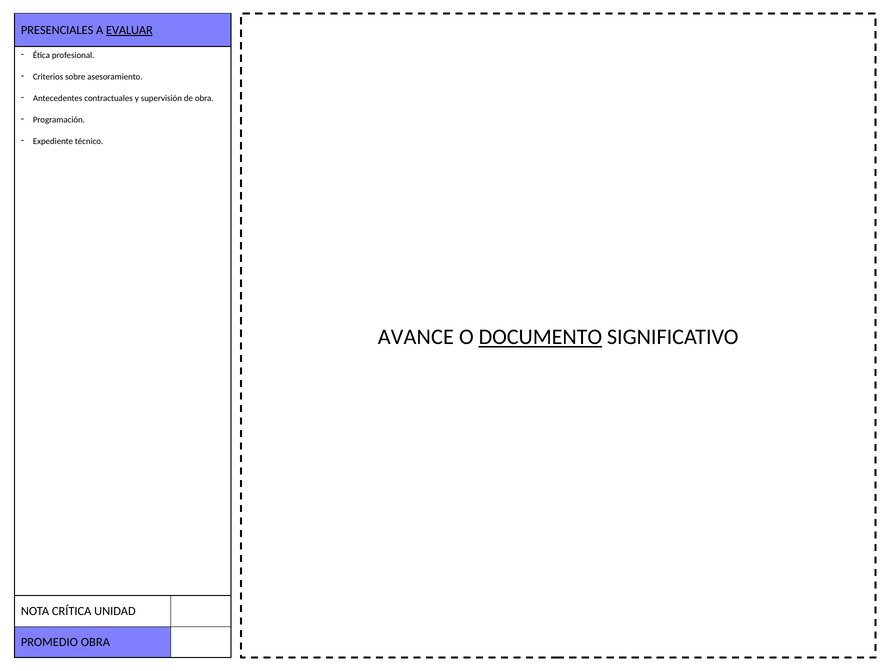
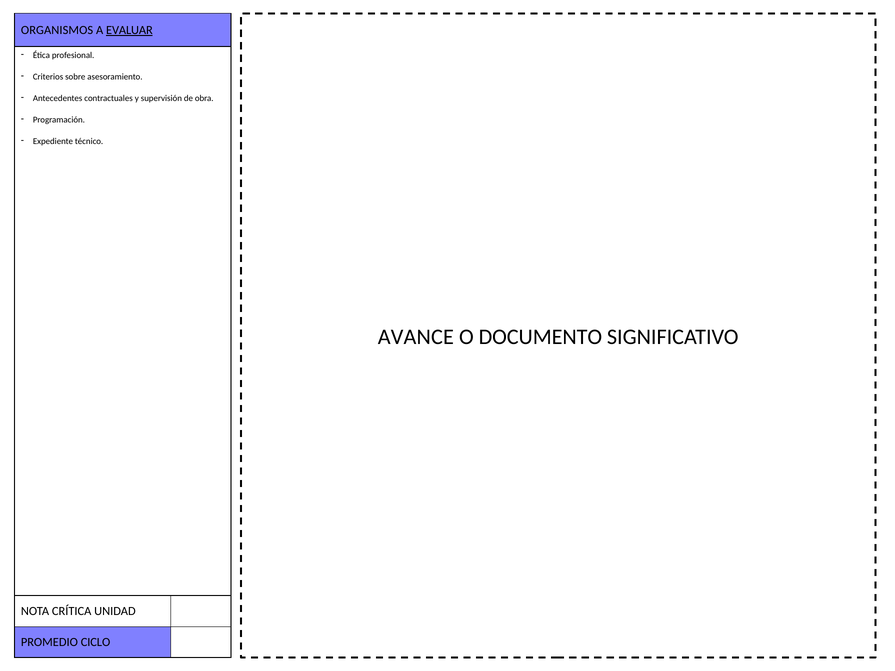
PRESENCIALES: PRESENCIALES -> ORGANISMOS
DOCUMENTO underline: present -> none
PROMEDIO OBRA: OBRA -> CICLO
